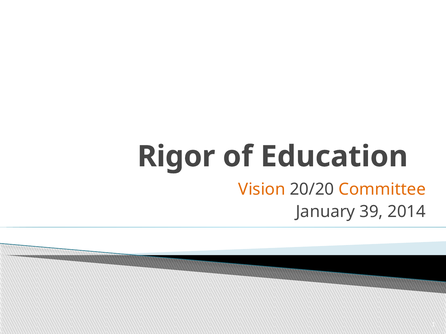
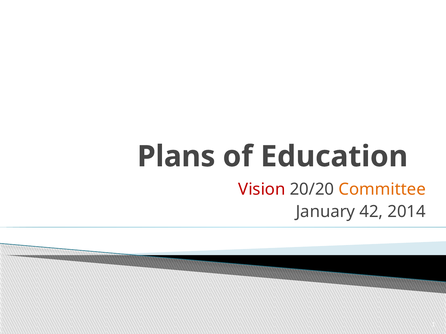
Rigor: Rigor -> Plans
Vision colour: orange -> red
39: 39 -> 42
